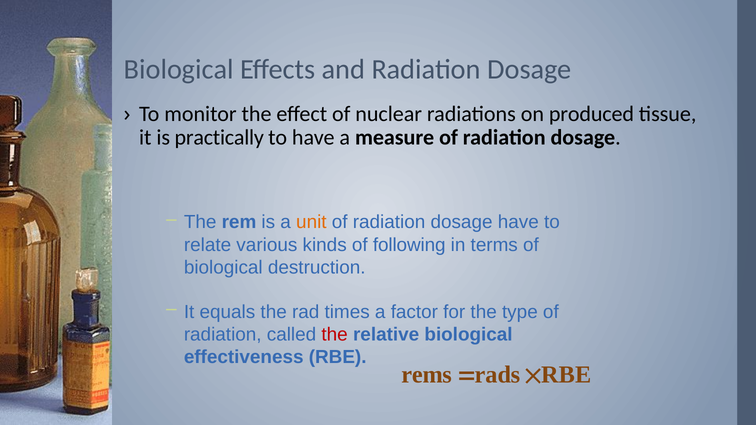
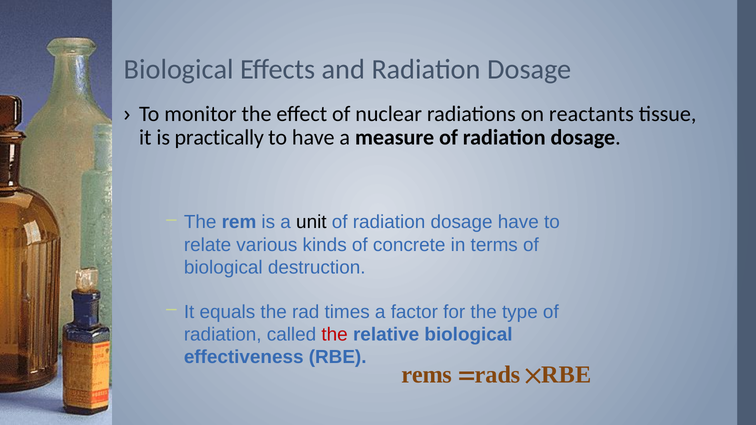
produced: produced -> reactants
unit colour: orange -> black
following: following -> concrete
